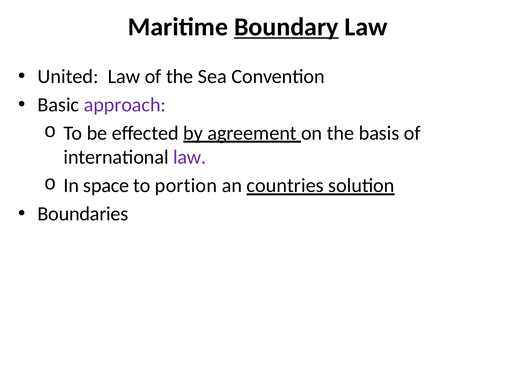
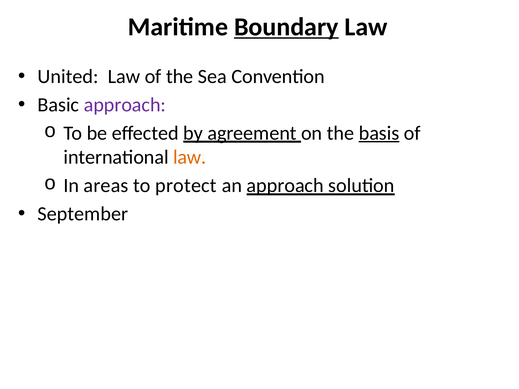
basis underline: none -> present
law at (190, 157) colour: purple -> orange
space: space -> areas
portion: portion -> protect
an countries: countries -> approach
Boundaries: Boundaries -> September
